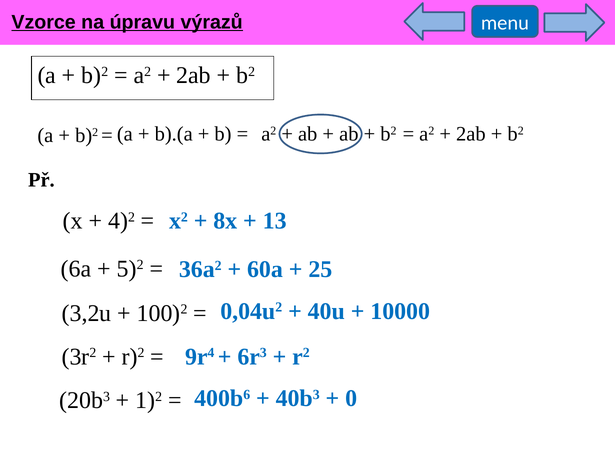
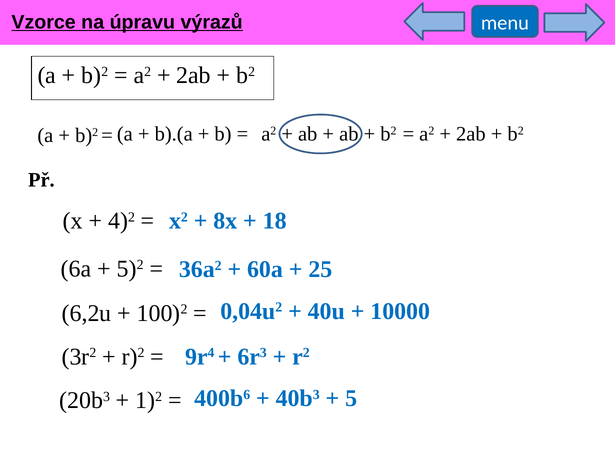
13: 13 -> 18
3,2u: 3,2u -> 6,2u
0: 0 -> 5
